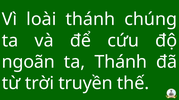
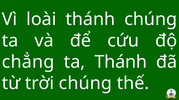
ngoãn: ngoãn -> chẳng
trời truyền: truyền -> chúng
